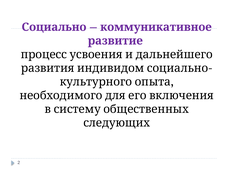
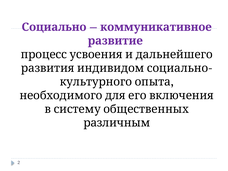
следующих: следующих -> различным
